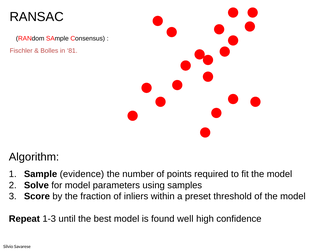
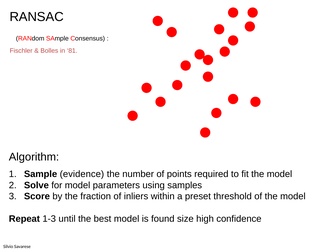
well: well -> size
